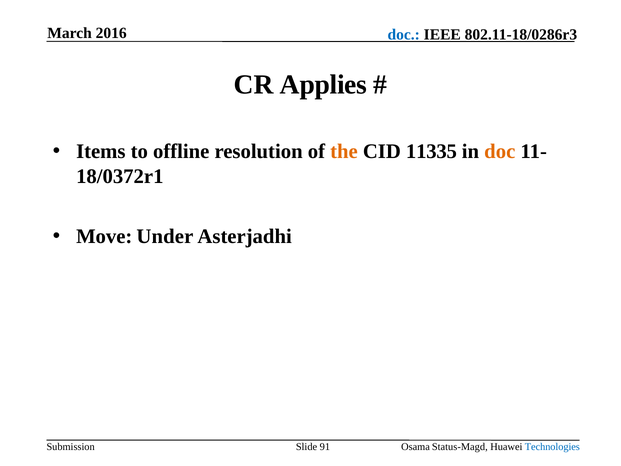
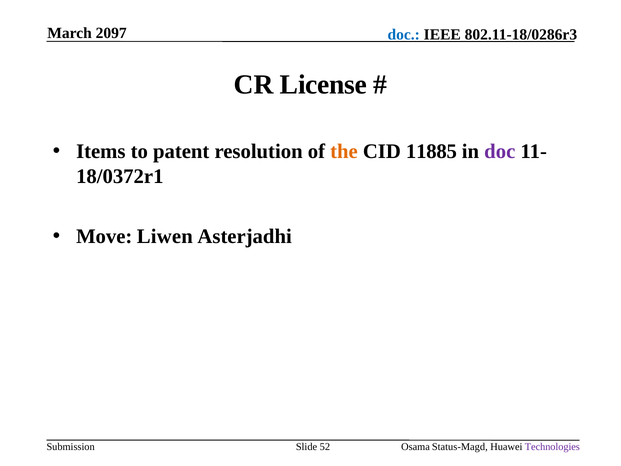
2016: 2016 -> 2097
Applies: Applies -> License
offline: offline -> patent
11335: 11335 -> 11885
doc at (500, 152) colour: orange -> purple
Under: Under -> Liwen
91: 91 -> 52
Technologies colour: blue -> purple
